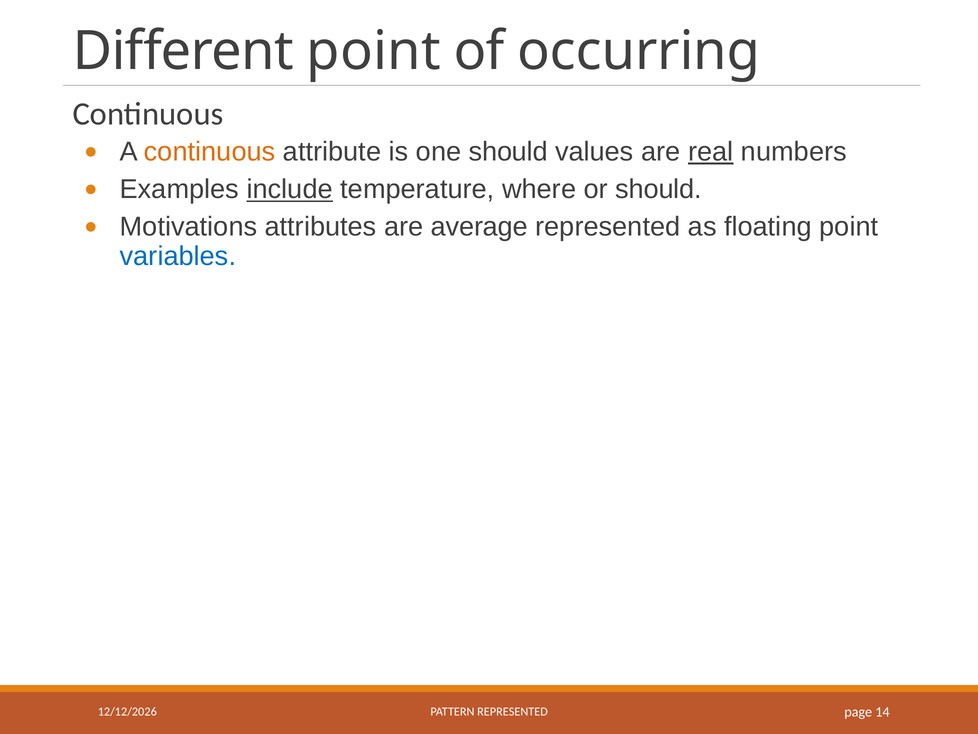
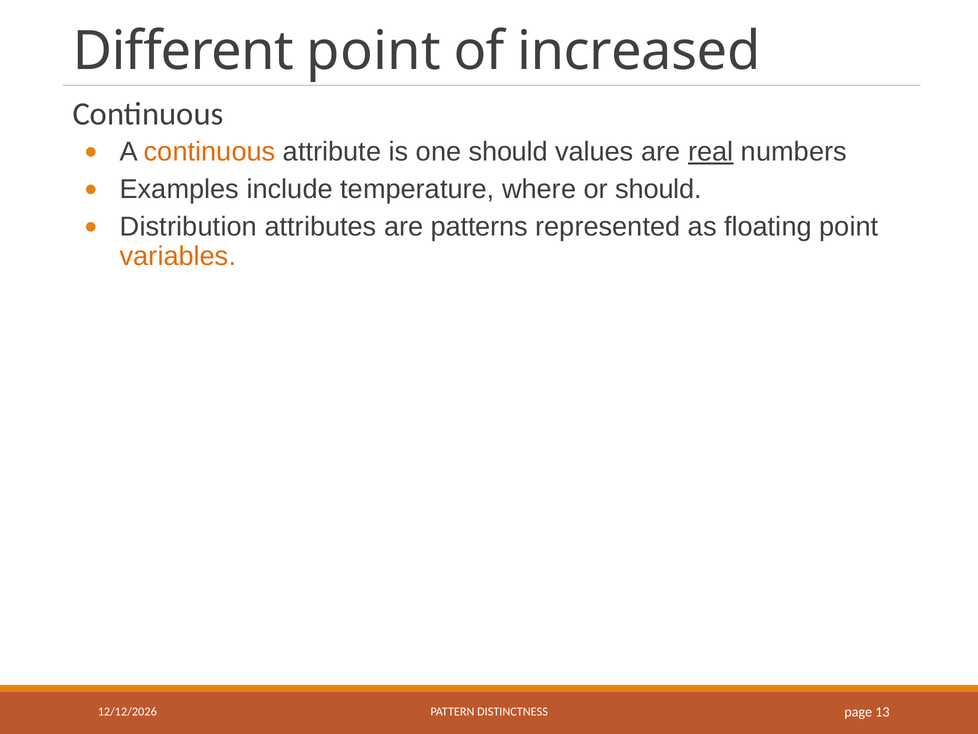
occurring: occurring -> increased
include underline: present -> none
Motivations: Motivations -> Distribution
average: average -> patterns
variables colour: blue -> orange
PATTERN REPRESENTED: REPRESENTED -> DISTINCTNESS
14: 14 -> 13
